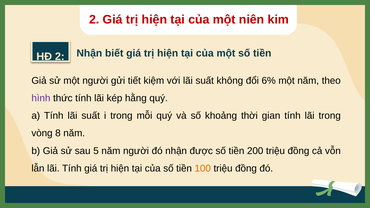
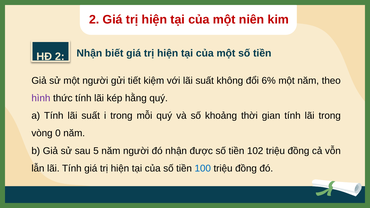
8: 8 -> 0
200: 200 -> 102
100 colour: orange -> blue
